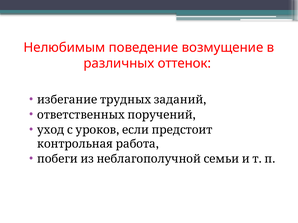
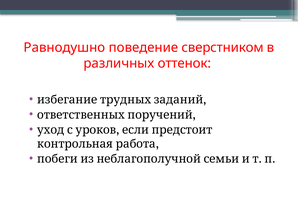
Нелюбимым: Нелюбимым -> Равнодушно
возмущение: возмущение -> сверстником
